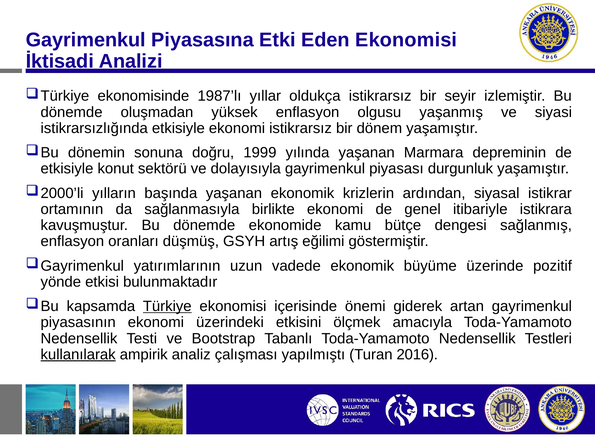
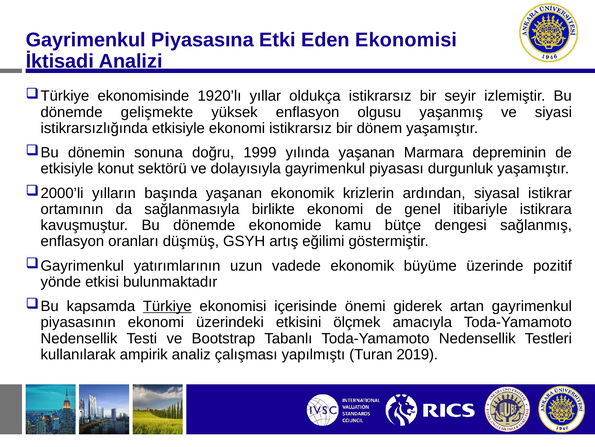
1987’lı: 1987’lı -> 1920’lı
oluşmadan: oluşmadan -> gelişmekte
kullanılarak underline: present -> none
2016: 2016 -> 2019
